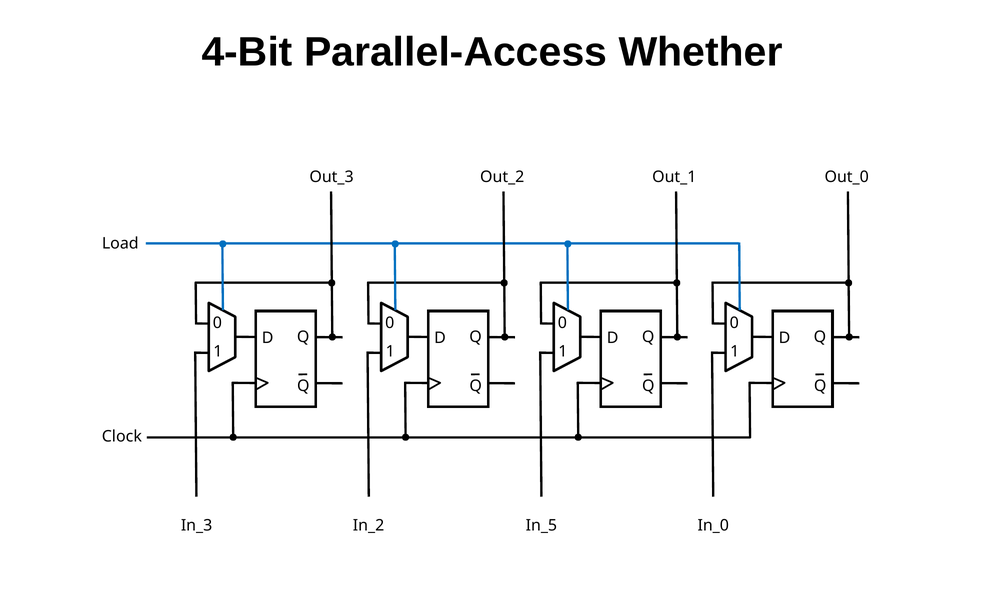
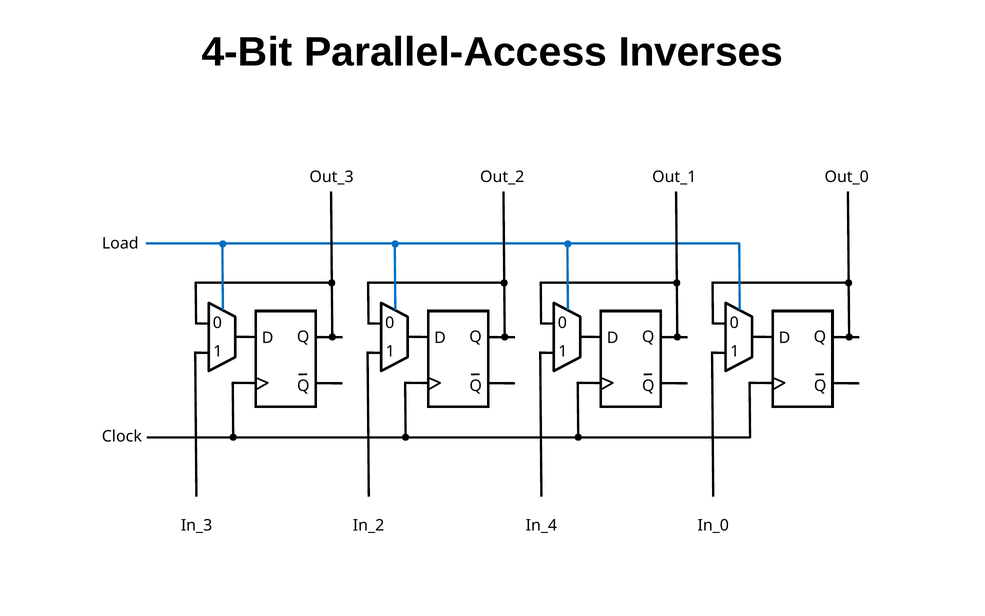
Whether: Whether -> Inverses
In_5: In_5 -> In_4
